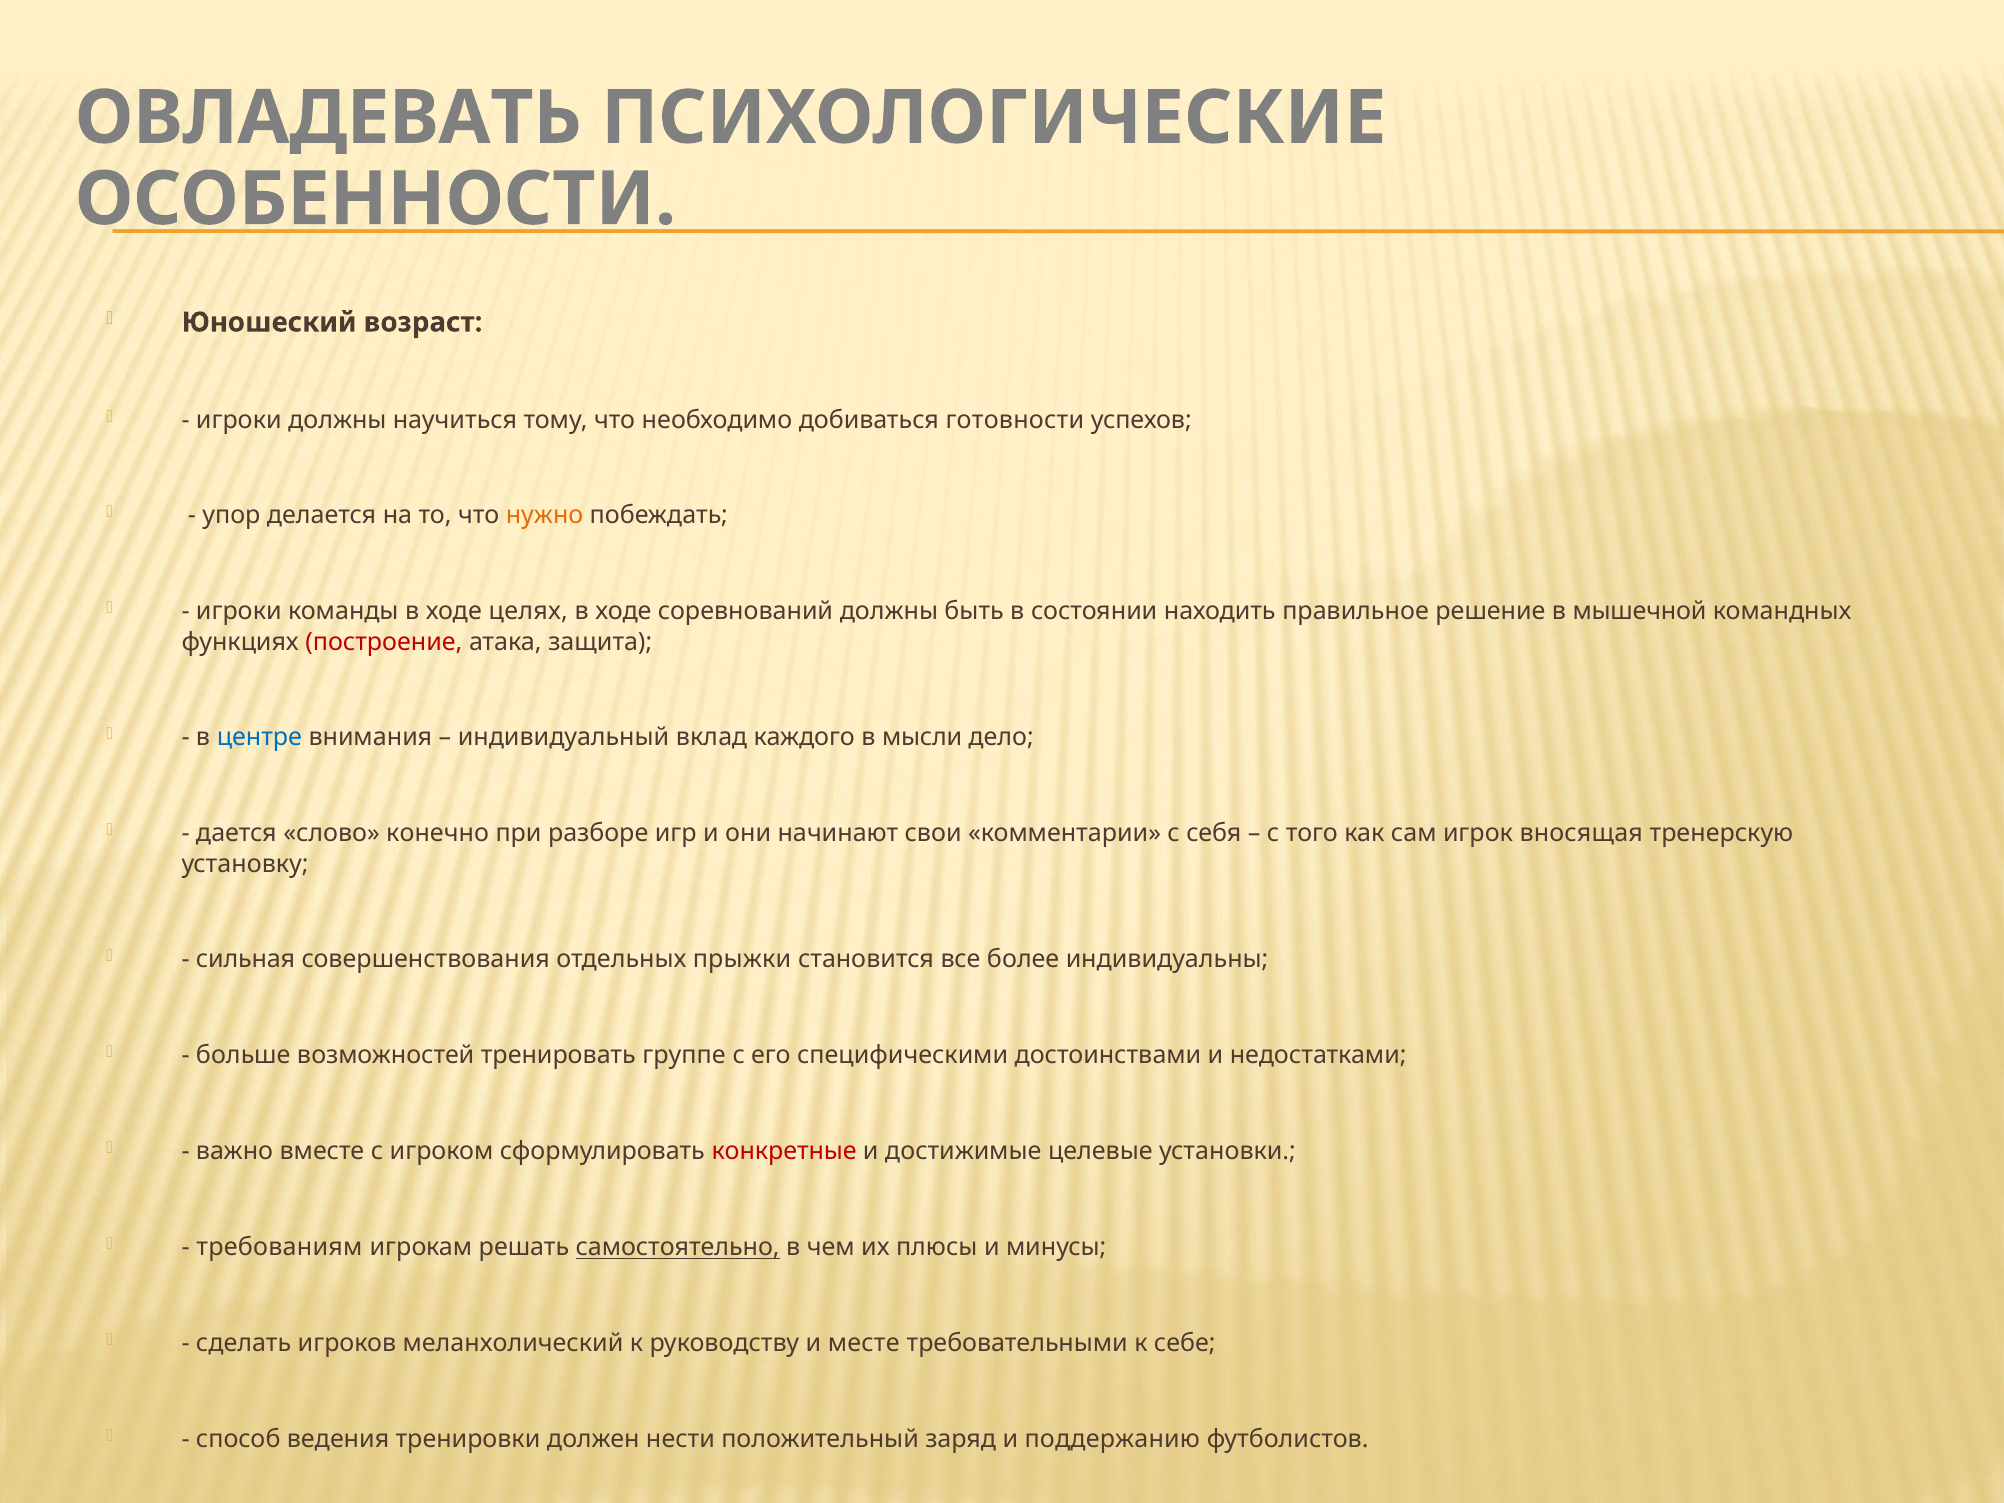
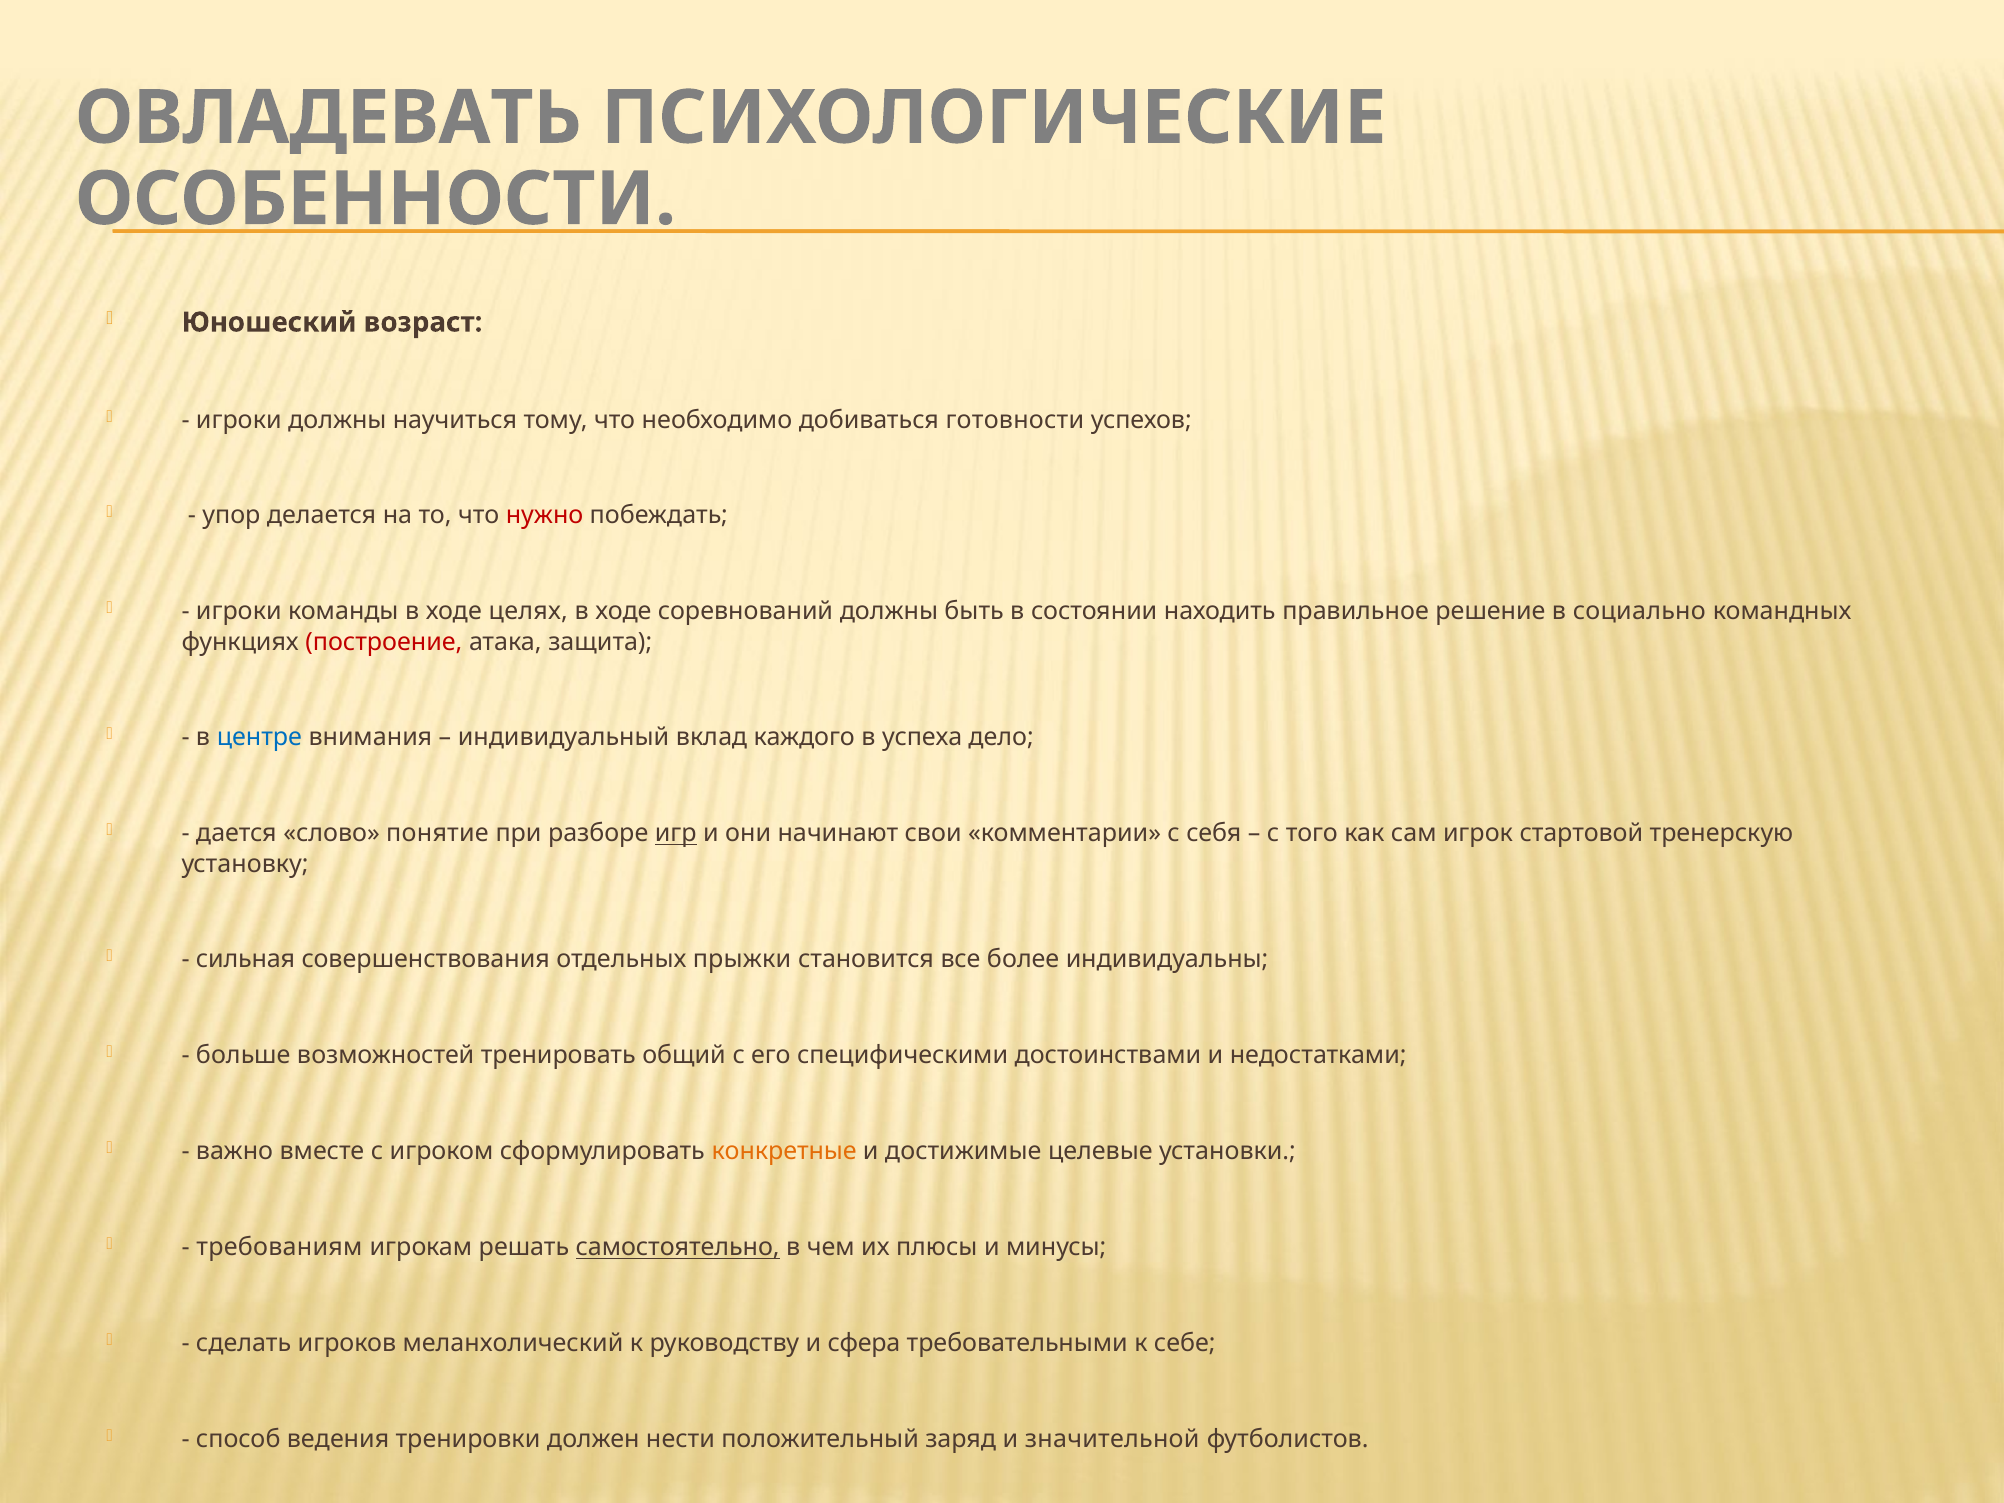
нужно colour: orange -> red
мышечной: мышечной -> социально
мысли: мысли -> успеха
конечно: конечно -> понятие
игр underline: none -> present
вносящая: вносящая -> стартовой
группе: группе -> общий
конкретные colour: red -> orange
месте: месте -> сфера
поддержанию: поддержанию -> значительной
